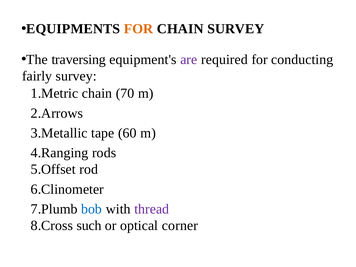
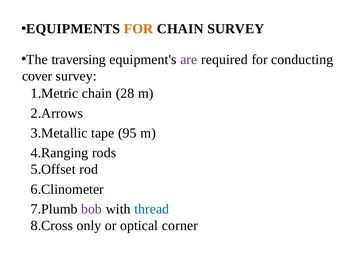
fairly: fairly -> cover
70: 70 -> 28
60: 60 -> 95
bob colour: blue -> purple
thread colour: purple -> blue
such: such -> only
